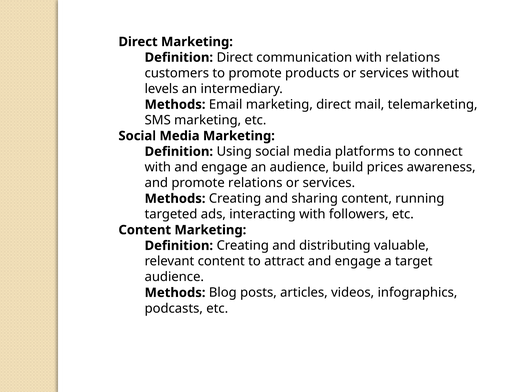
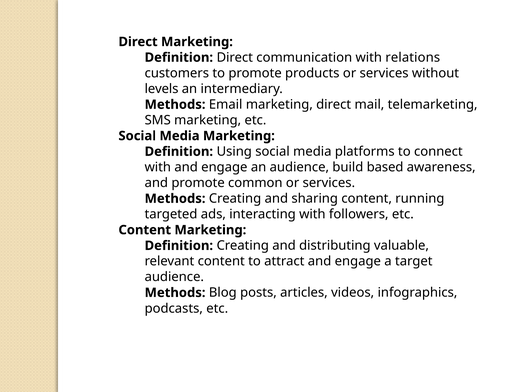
prices: prices -> based
promote relations: relations -> common
